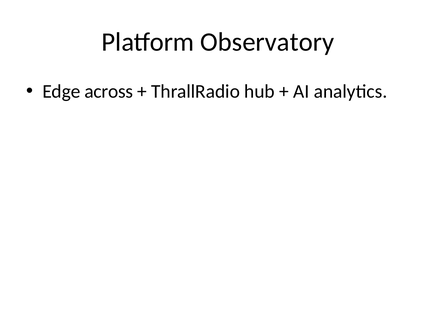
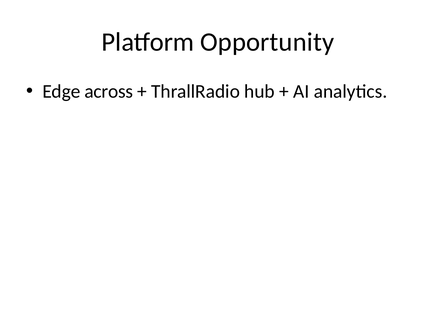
Observatory: Observatory -> Opportunity
